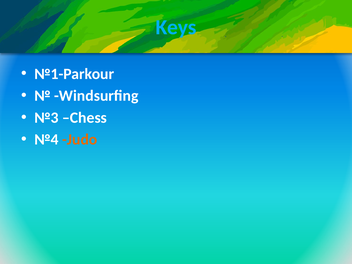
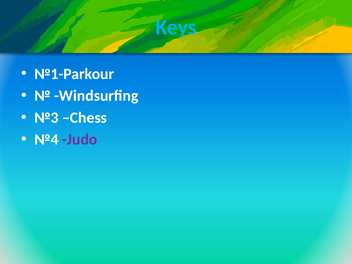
Judo colour: orange -> purple
